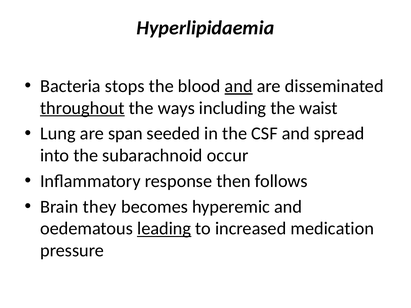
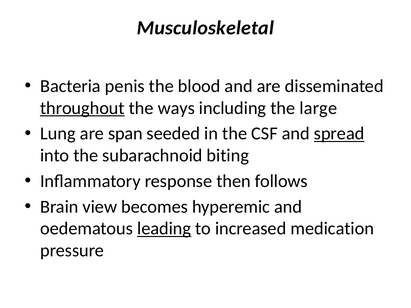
Hyperlipidaemia: Hyperlipidaemia -> Musculoskeletal
stops: stops -> penis
and at (239, 86) underline: present -> none
waist: waist -> large
spread underline: none -> present
occur: occur -> biting
they: they -> view
